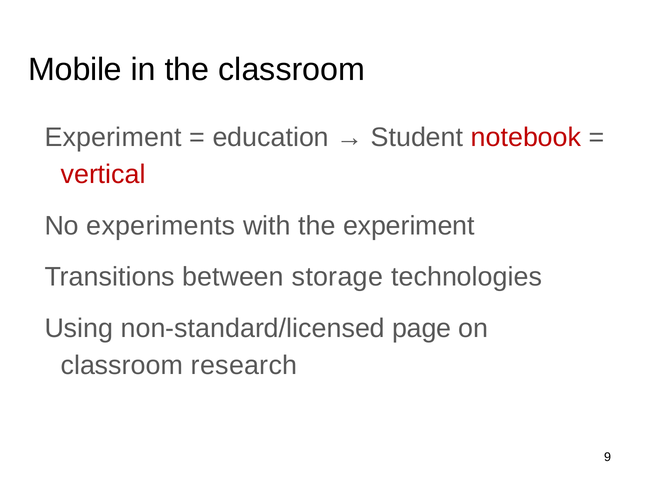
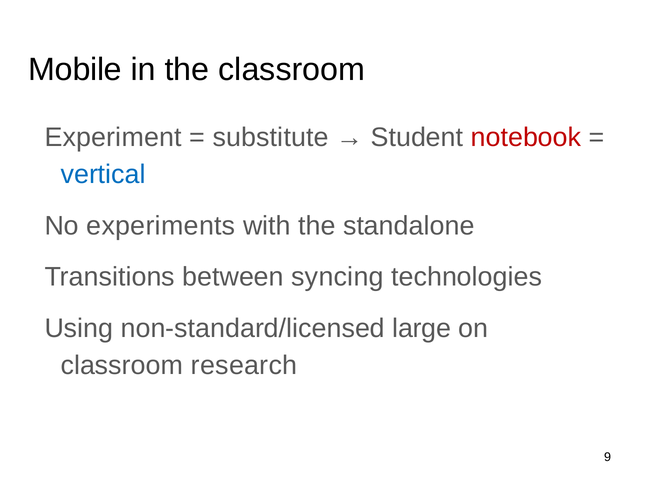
education: education -> substitute
vertical colour: red -> blue
the experiment: experiment -> standalone
storage: storage -> syncing
page: page -> large
